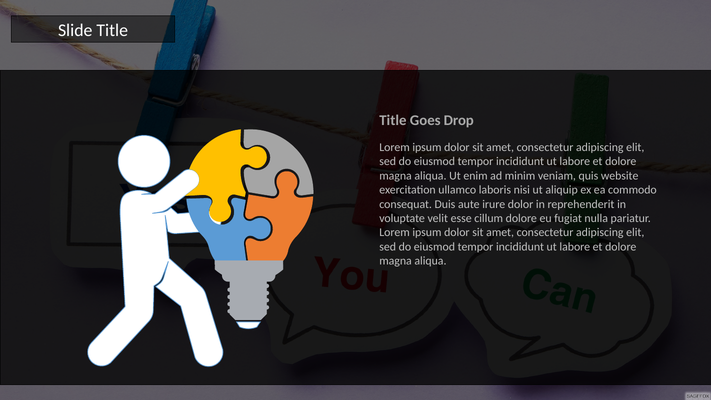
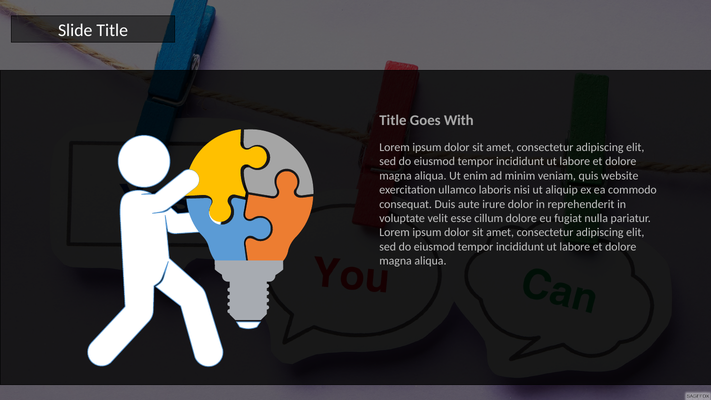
Drop: Drop -> With
